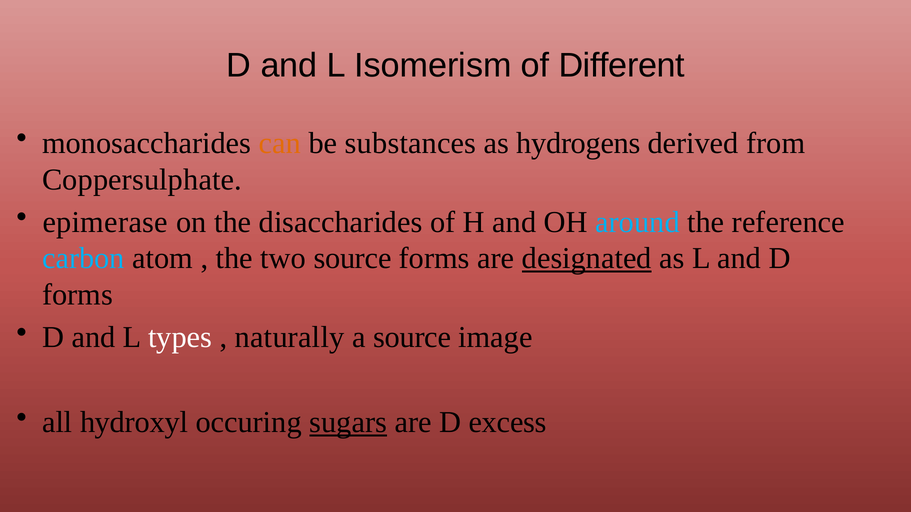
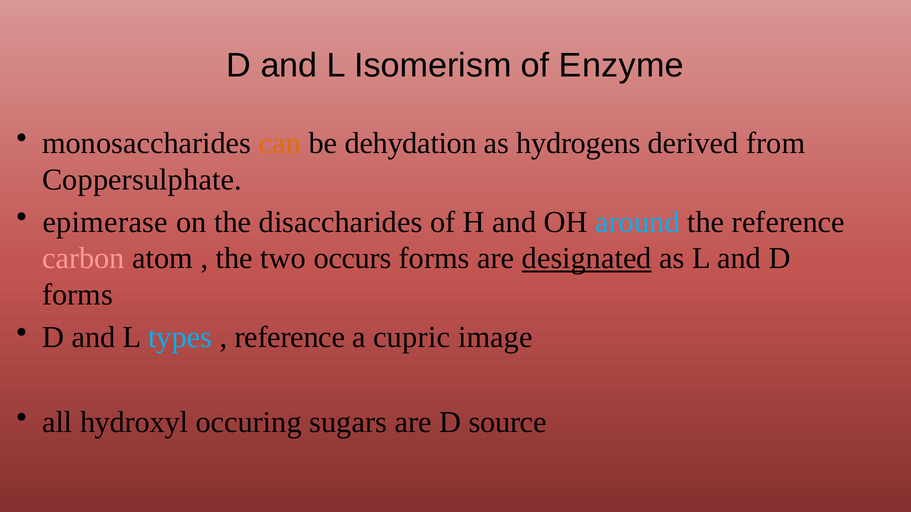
Different: Different -> Enzyme
substances: substances -> dehydation
carbon colour: light blue -> pink
two source: source -> occurs
types colour: white -> light blue
naturally at (290, 338): naturally -> reference
a source: source -> cupric
sugars underline: present -> none
excess: excess -> source
